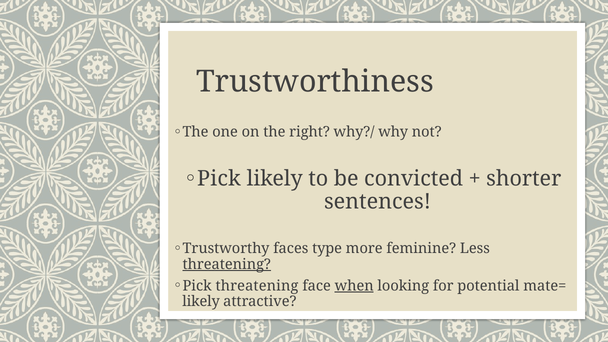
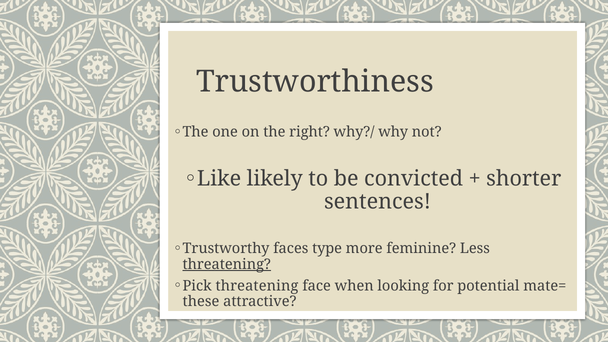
Pick at (219, 179): Pick -> Like
when underline: present -> none
likely at (201, 301): likely -> these
